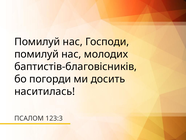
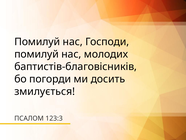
наситилась: наситилась -> змилується
